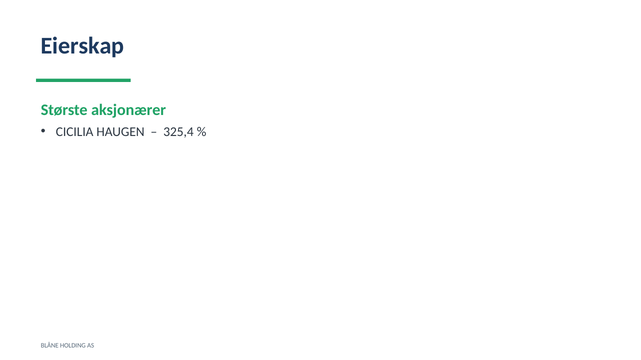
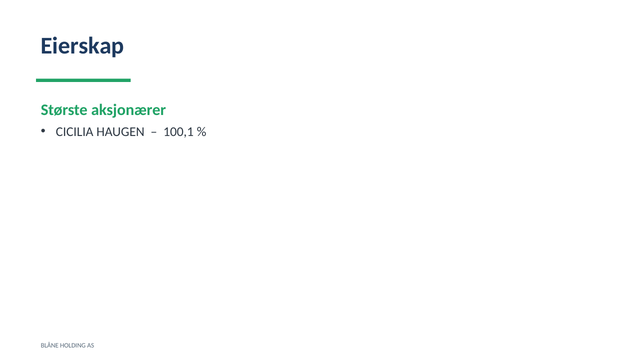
325,4: 325,4 -> 100,1
